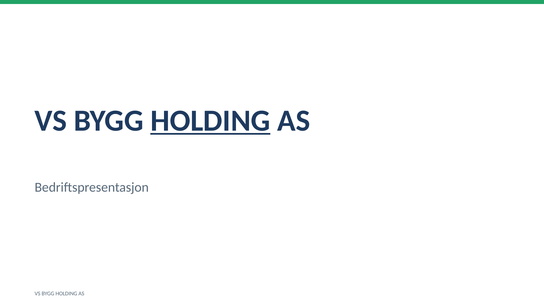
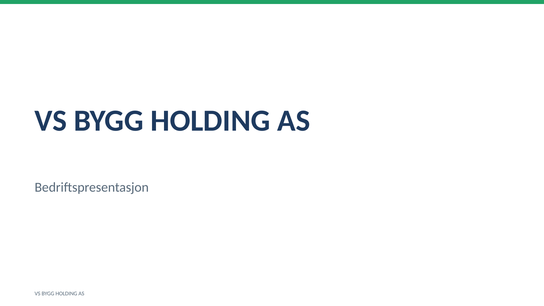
HOLDING at (210, 121) underline: present -> none
